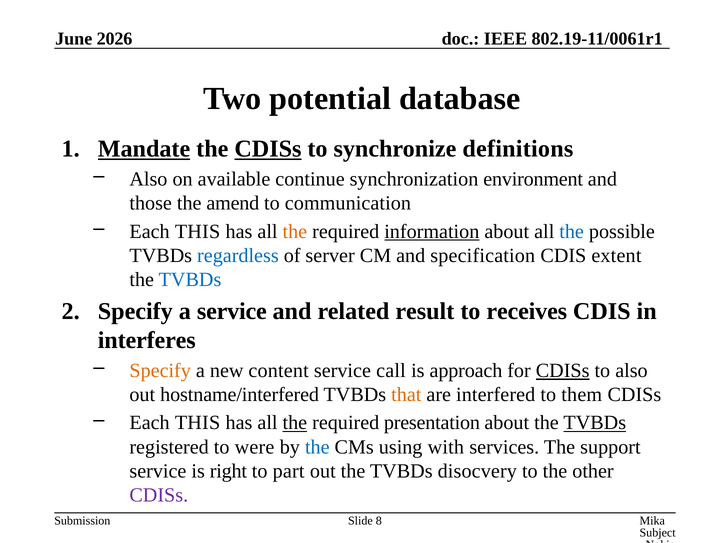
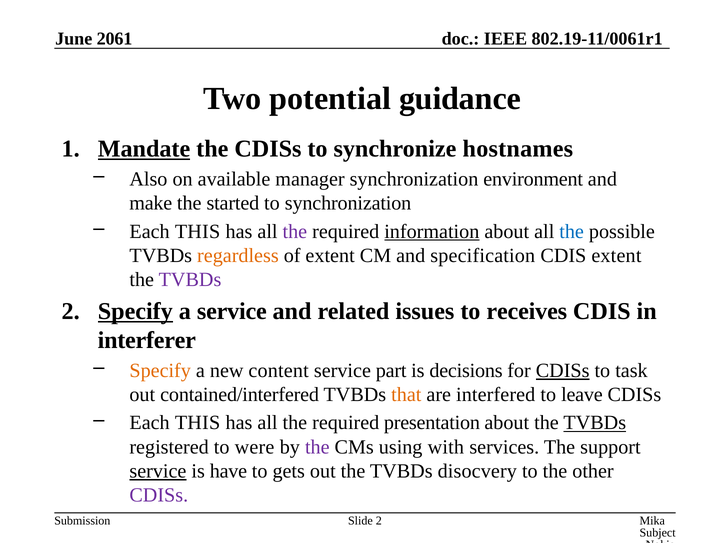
2026: 2026 -> 2061
database: database -> guidance
CDISs at (268, 149) underline: present -> none
definitions: definitions -> hostnames
continue: continue -> manager
those: those -> make
amend: amend -> started
to communication: communication -> synchronization
the at (295, 231) colour: orange -> purple
regardless colour: blue -> orange
of server: server -> extent
TVBDs at (190, 280) colour: blue -> purple
Specify at (135, 311) underline: none -> present
result: result -> issues
interferes: interferes -> interferer
call: call -> part
approach: approach -> decisions
to also: also -> task
hostname/interfered: hostname/interfered -> contained/interfered
them: them -> leave
the at (295, 423) underline: present -> none
the at (317, 447) colour: blue -> purple
service at (158, 471) underline: none -> present
right: right -> have
part: part -> gets
Slide 8: 8 -> 2
